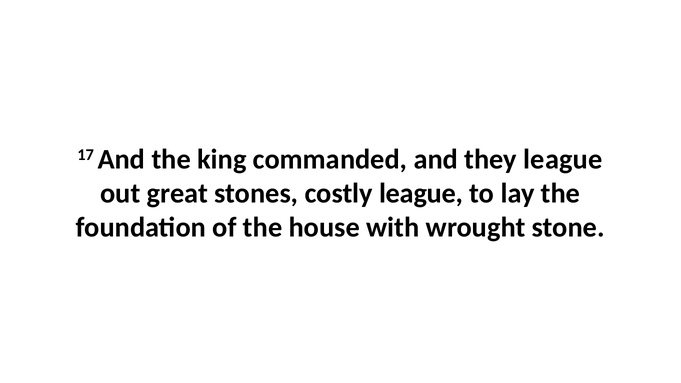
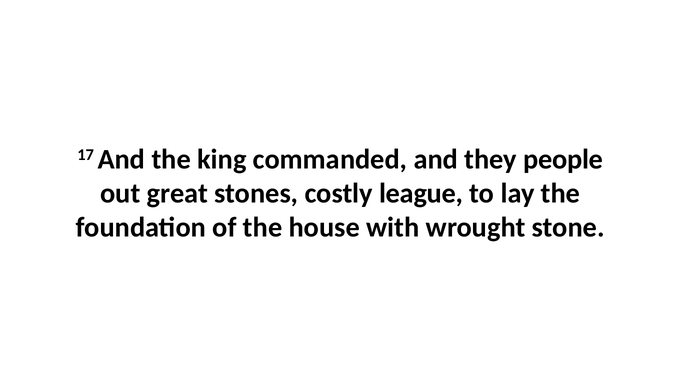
they league: league -> people
